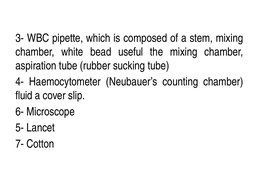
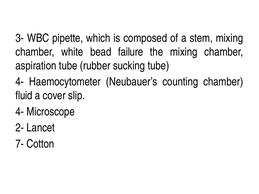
useful: useful -> failure
6- at (20, 112): 6- -> 4-
5-: 5- -> 2-
